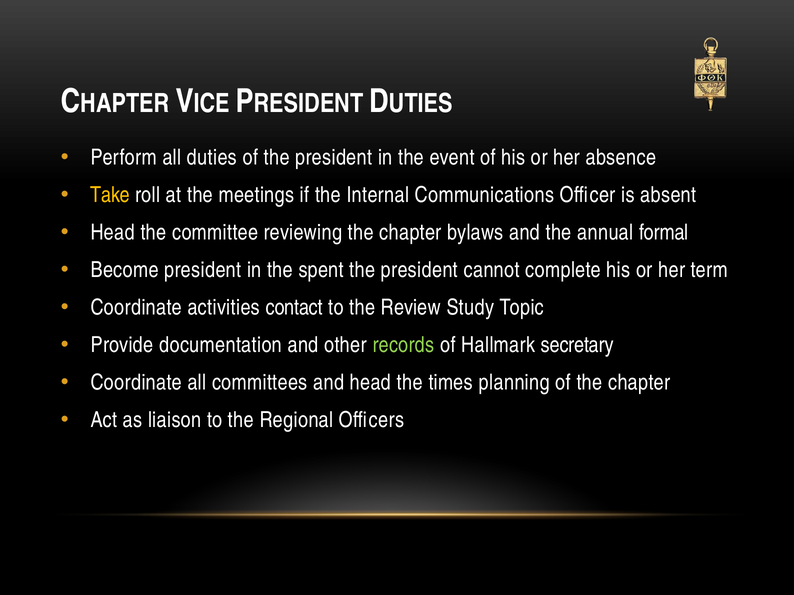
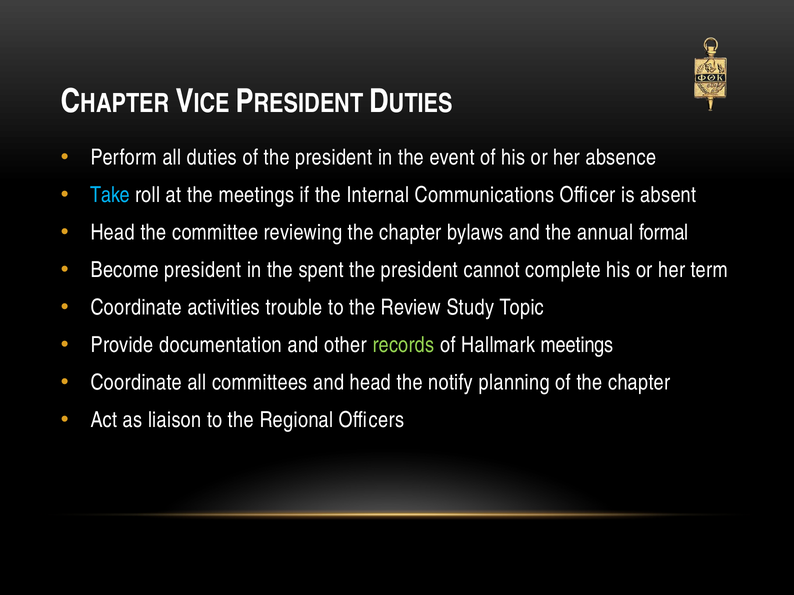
Take colour: yellow -> light blue
contact: contact -> trouble
Hallmark secretary: secretary -> meetings
times: times -> notify
